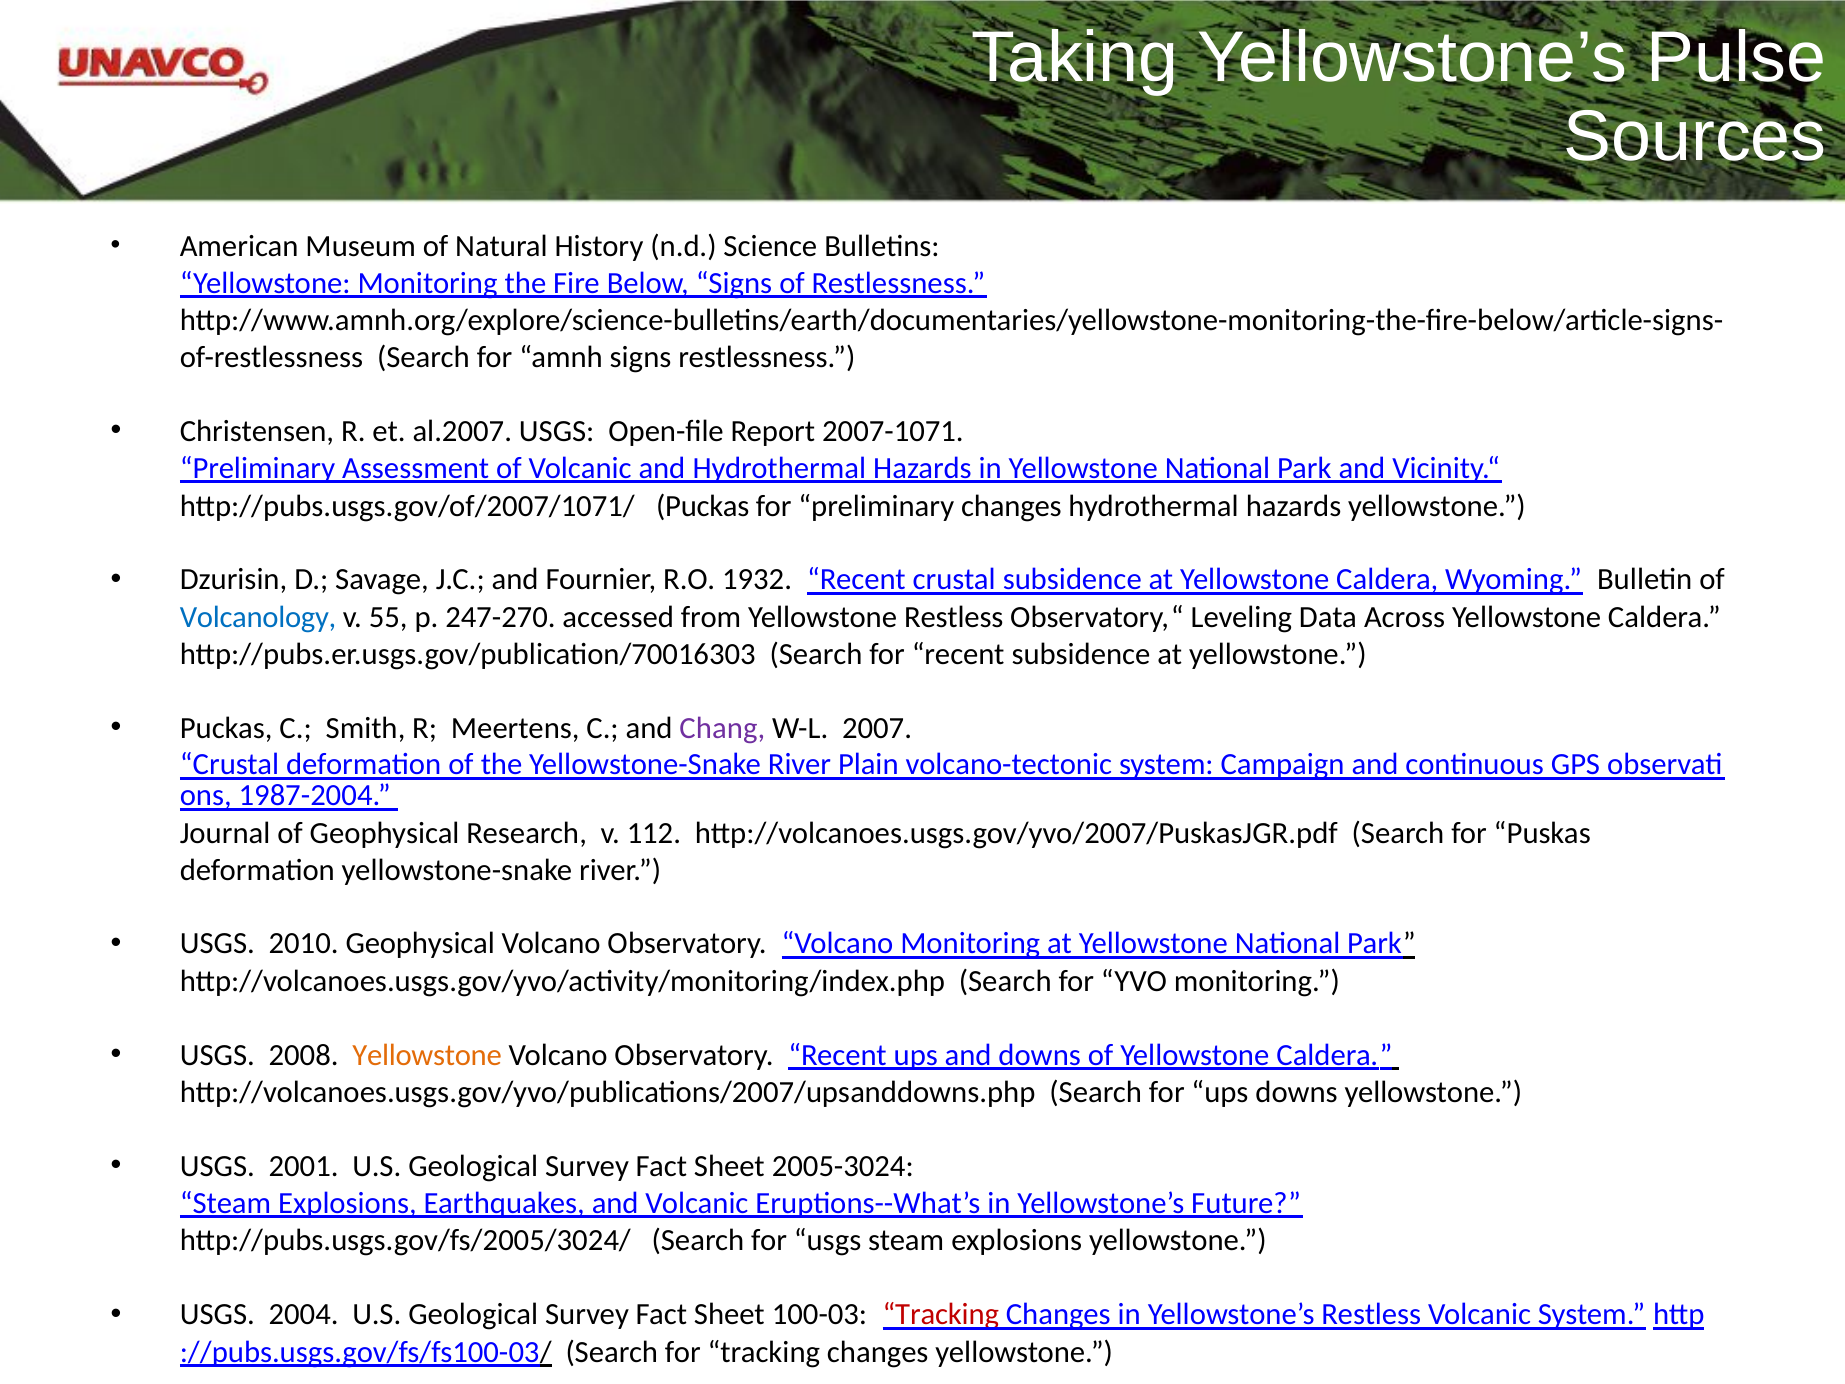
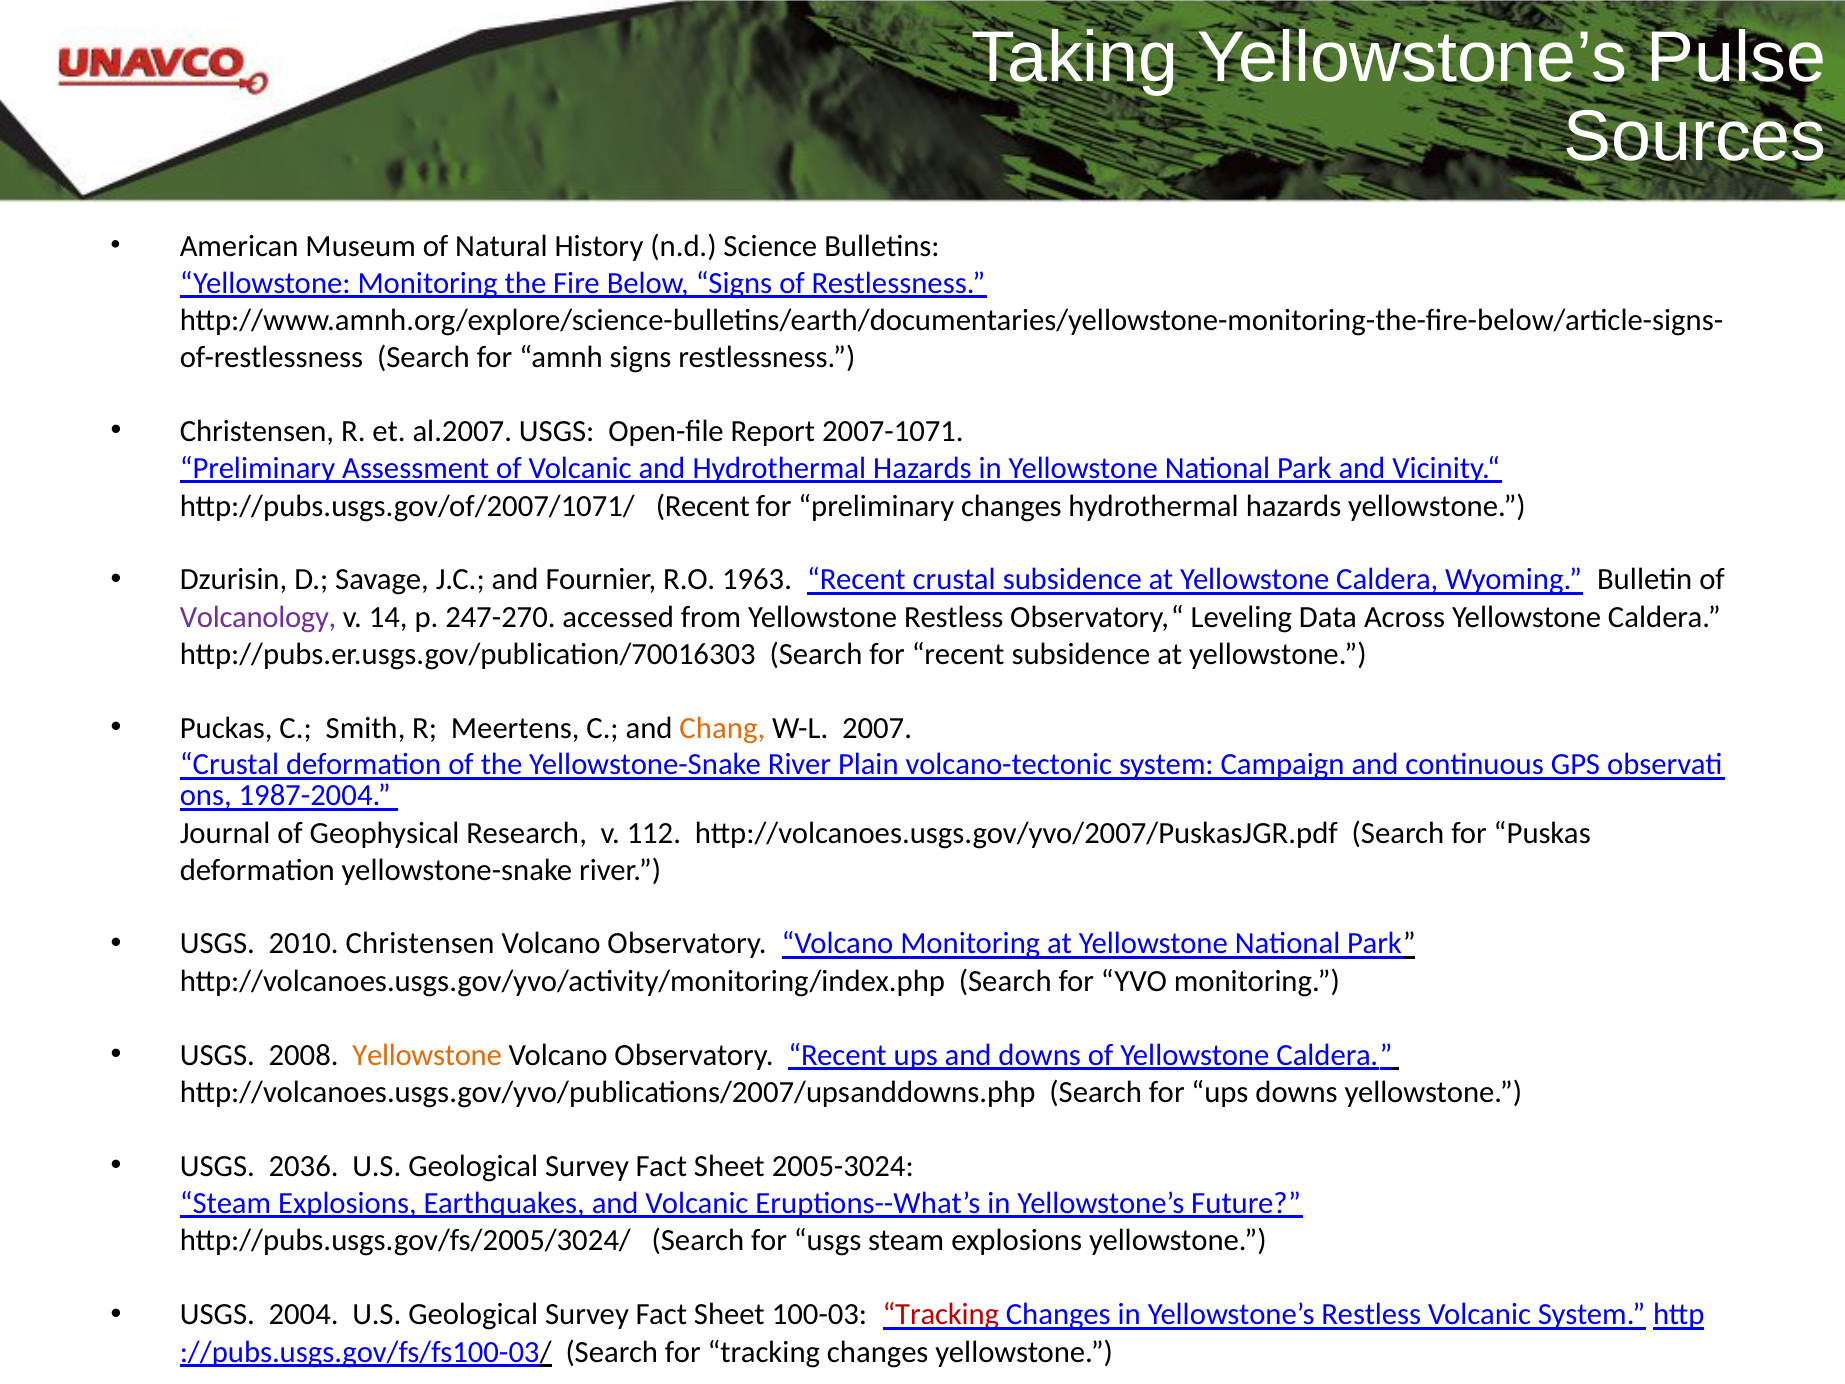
http://pubs.usgs.gov/of/2007/1071/ Puckas: Puckas -> Recent
1932: 1932 -> 1963
Volcanology colour: blue -> purple
55: 55 -> 14
Chang colour: purple -> orange
2010 Geophysical: Geophysical -> Christensen
2001: 2001 -> 2036
